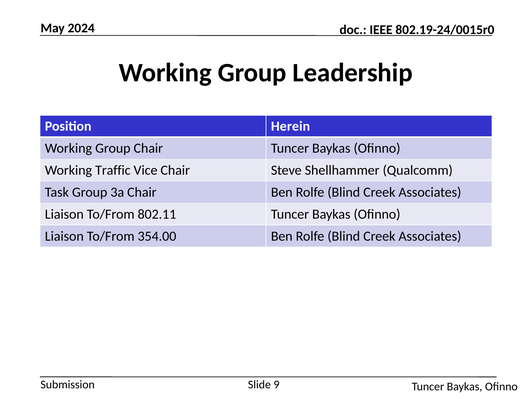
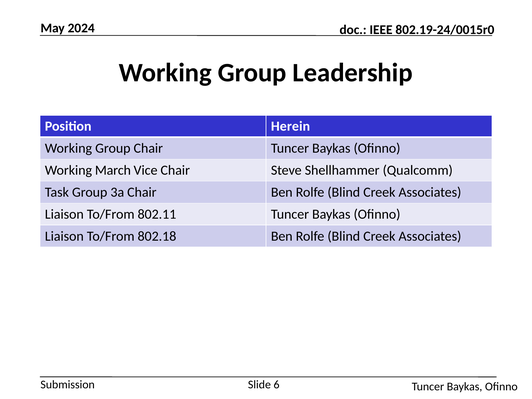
Traffic: Traffic -> March
354.00: 354.00 -> 802.18
9: 9 -> 6
